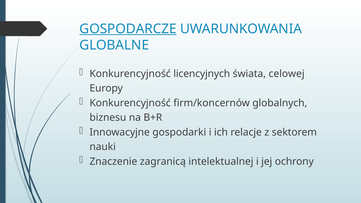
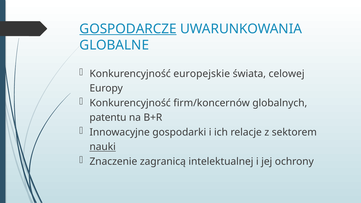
licencyjnych: licencyjnych -> europejskie
biznesu: biznesu -> patentu
nauki underline: none -> present
